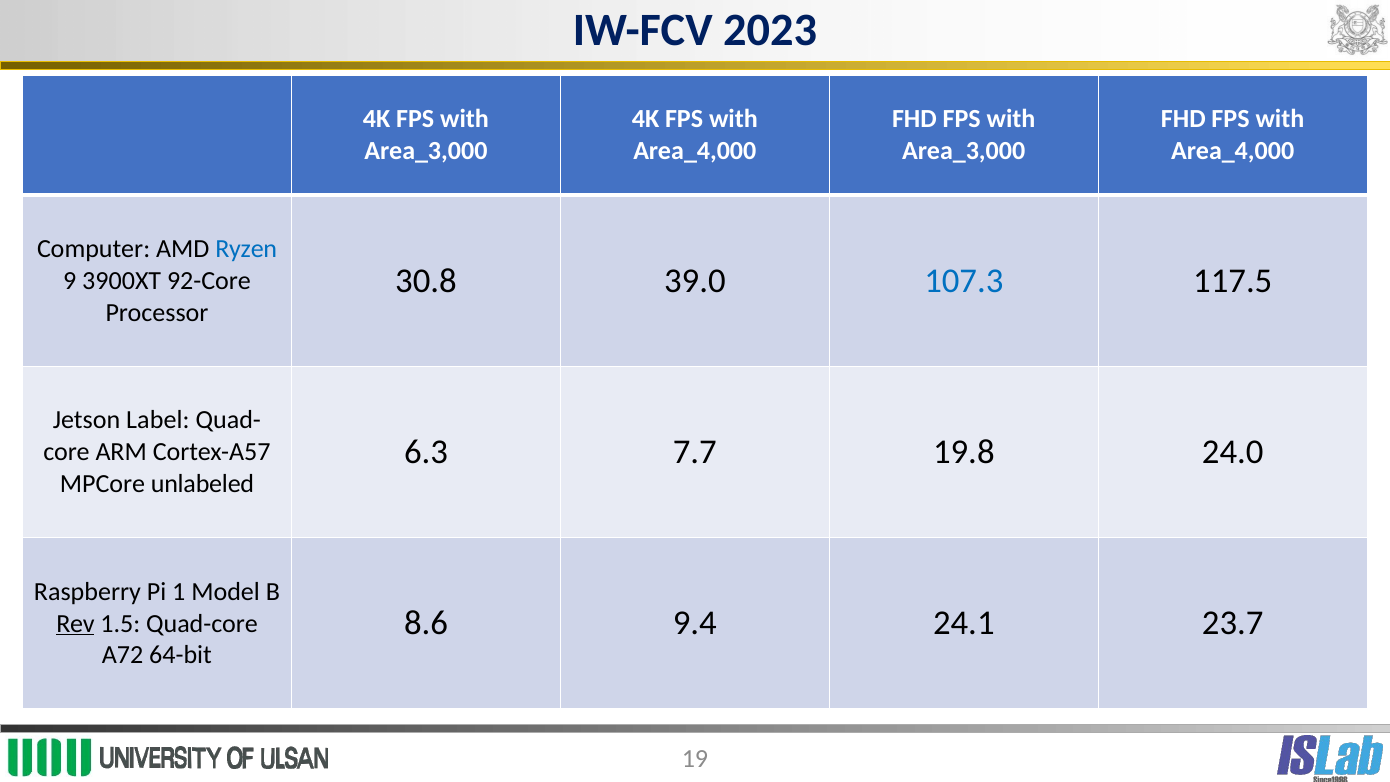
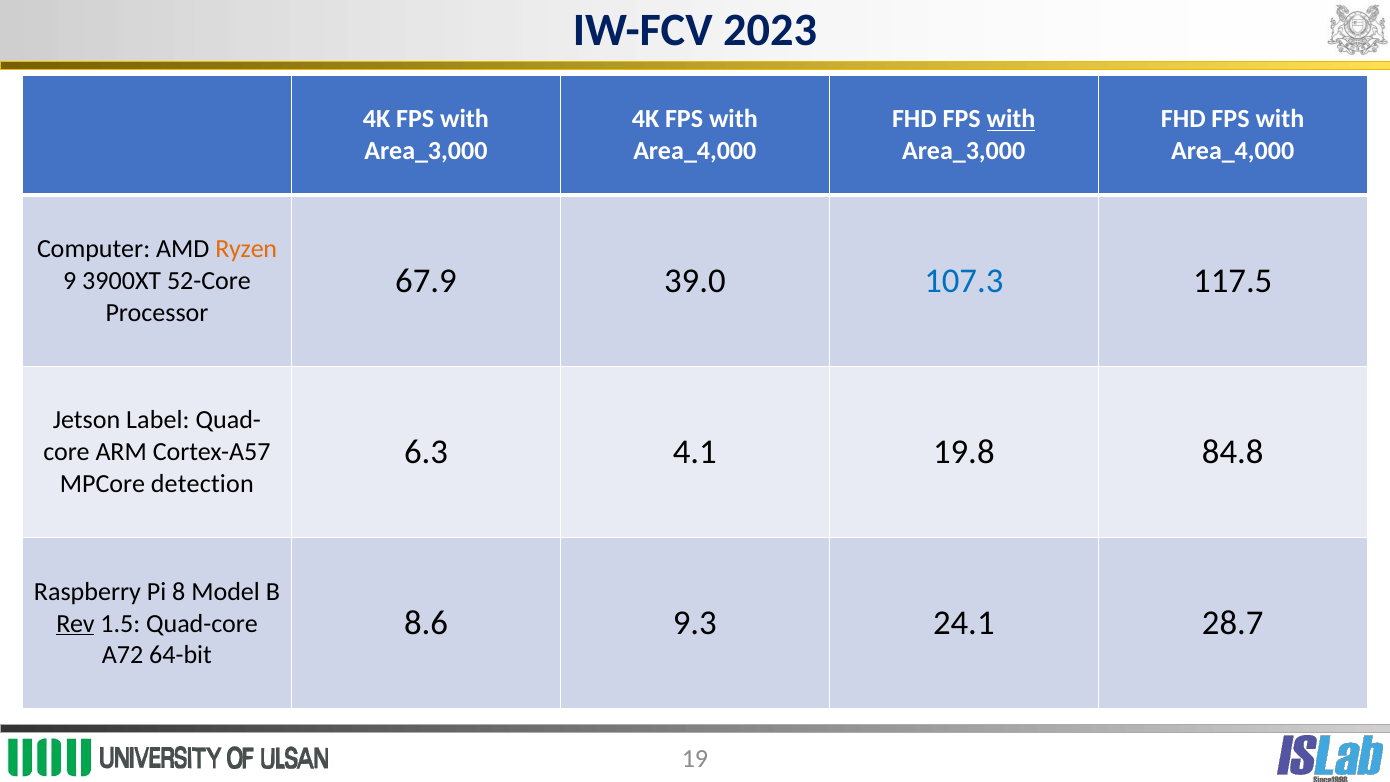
with at (1011, 119) underline: none -> present
Ryzen colour: blue -> orange
30.8: 30.8 -> 67.9
92-Core: 92-Core -> 52-Core
7.7: 7.7 -> 4.1
24.0: 24.0 -> 84.8
unlabeled: unlabeled -> detection
1: 1 -> 8
9.4: 9.4 -> 9.3
23.7: 23.7 -> 28.7
